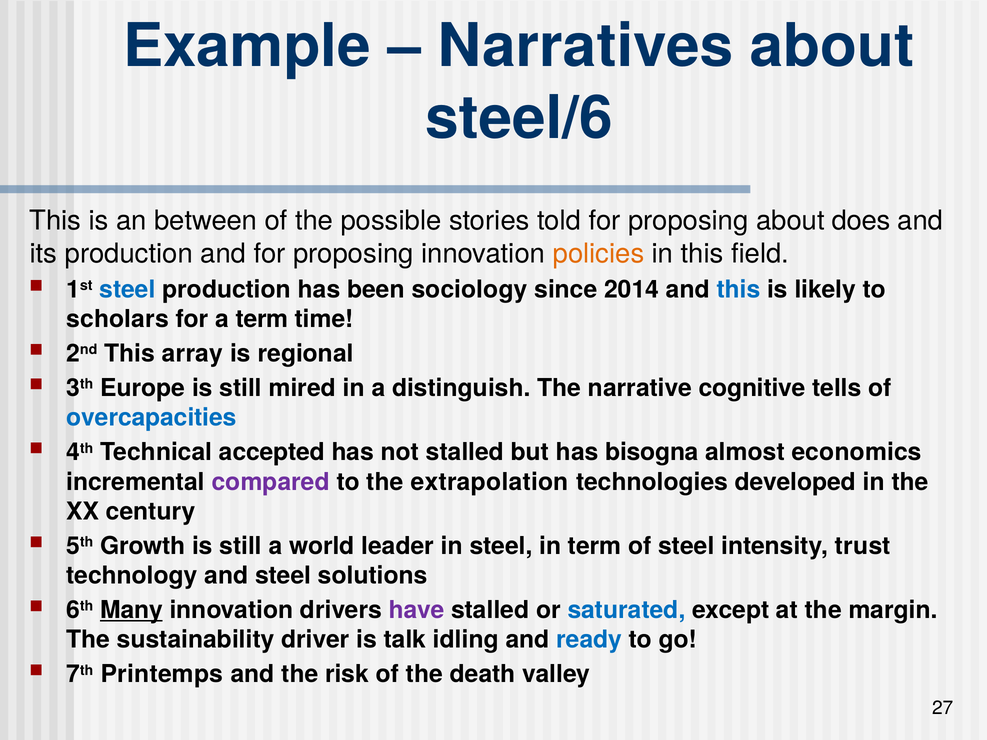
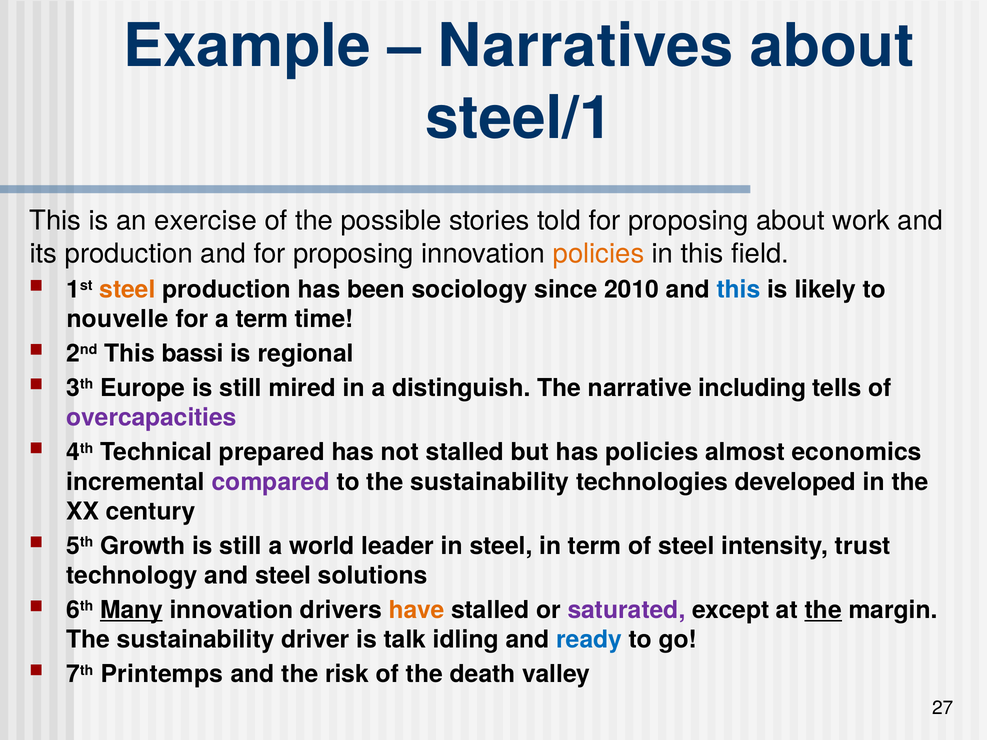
steel/6: steel/6 -> steel/1
between: between -> exercise
does: does -> work
steel at (127, 290) colour: blue -> orange
2014: 2014 -> 2010
scholars: scholars -> nouvelle
array: array -> bassi
cognitive: cognitive -> including
overcapacities colour: blue -> purple
accepted: accepted -> prepared
has bisogna: bisogna -> policies
to the extrapolation: extrapolation -> sustainability
have colour: purple -> orange
saturated colour: blue -> purple
the at (823, 610) underline: none -> present
